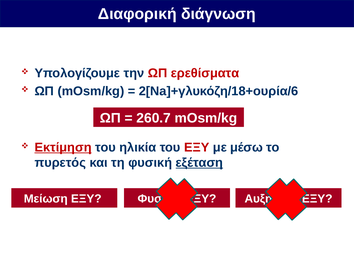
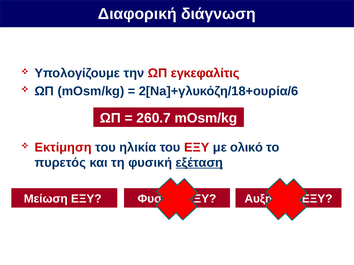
ερεθίσματα: ερεθίσματα -> εγκεφαλίτις
Εκτίμηση underline: present -> none
μέσω: μέσω -> ολικό
